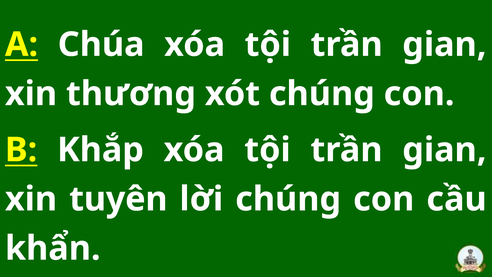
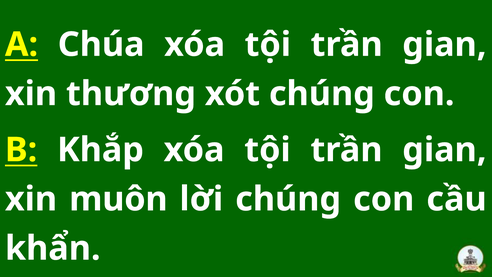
tuyên: tuyên -> muôn
